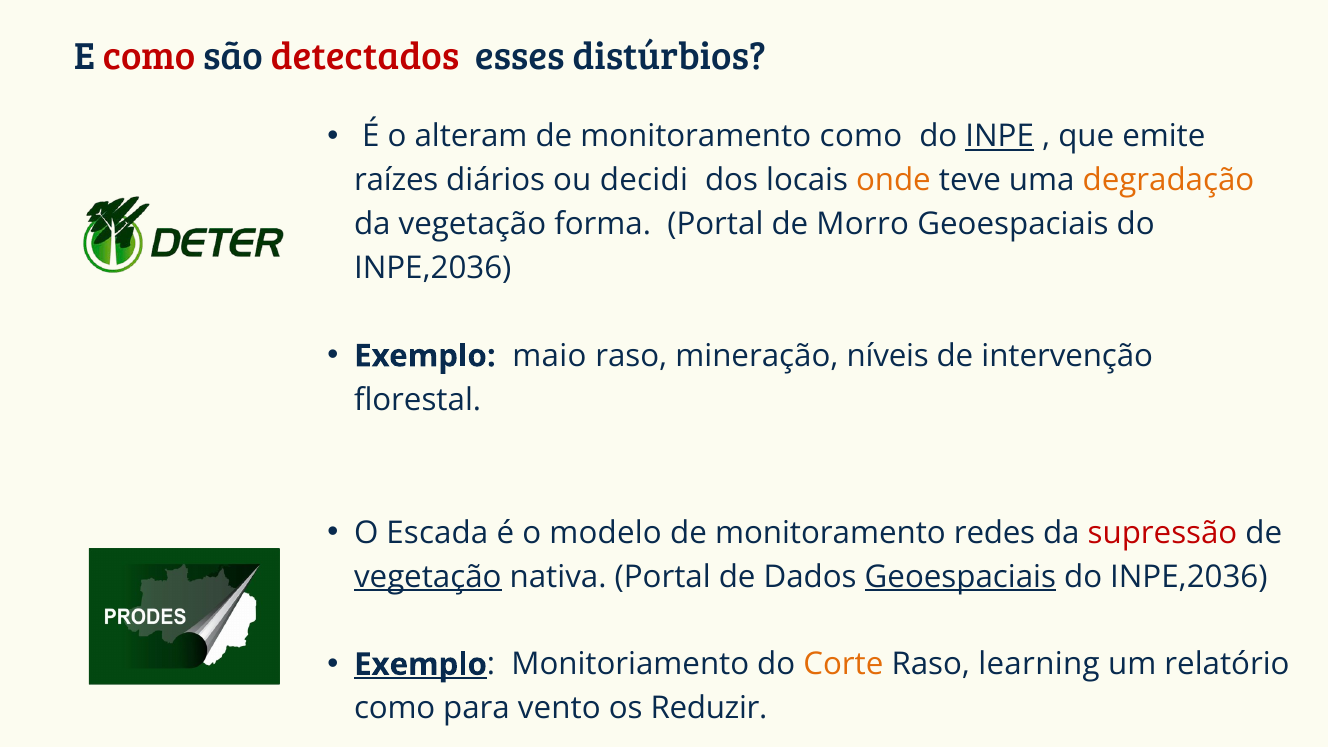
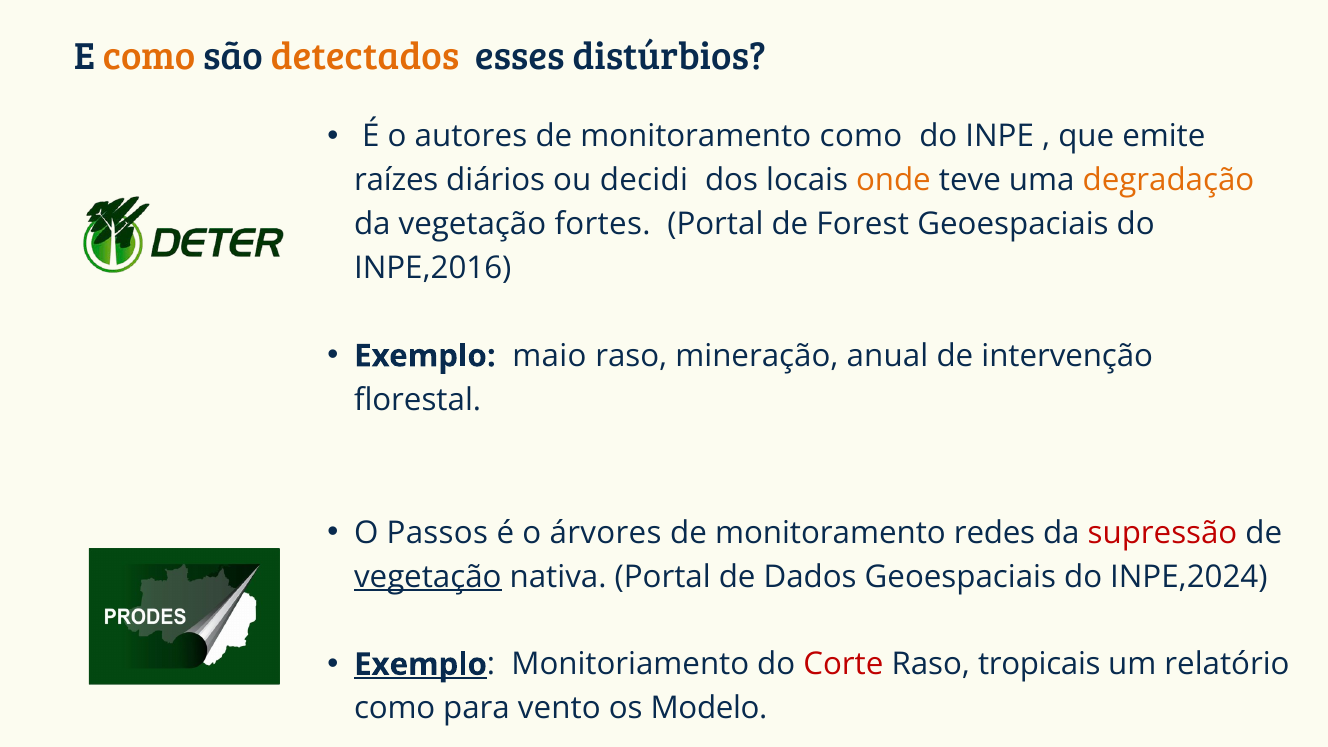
como at (149, 57) colour: red -> orange
detectados colour: red -> orange
alteram: alteram -> autores
INPE underline: present -> none
forma: forma -> fortes
Morro: Morro -> Forest
INPE,2036 at (433, 268): INPE,2036 -> INPE,2016
níveis: níveis -> anual
Escada: Escada -> Passos
modelo: modelo -> árvores
Geoespaciais at (960, 577) underline: present -> none
INPE,2036 at (1189, 577): INPE,2036 -> INPE,2024
Corte colour: orange -> red
learning: learning -> tropicais
Reduzir: Reduzir -> Modelo
